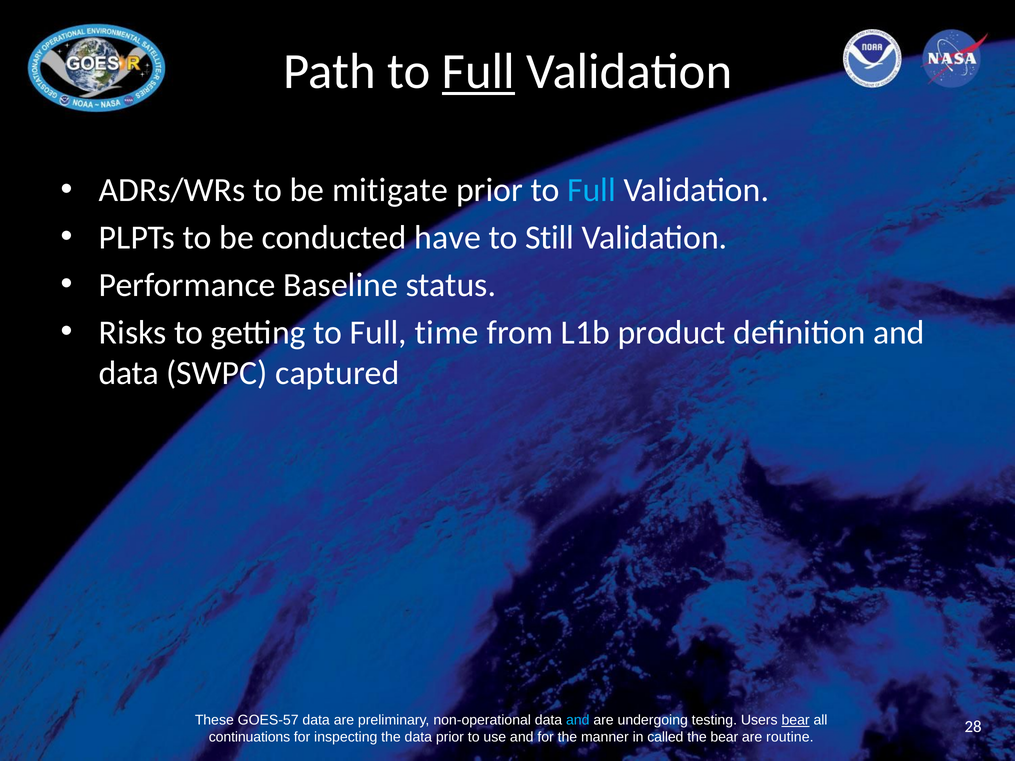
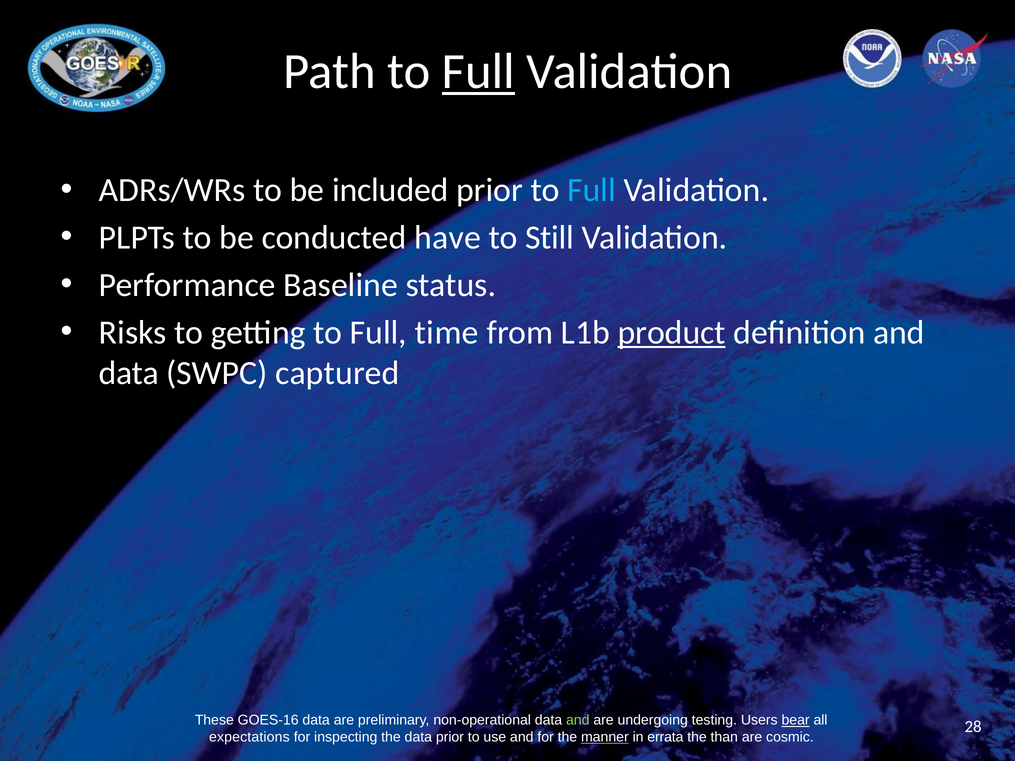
mitigate: mitigate -> included
product underline: none -> present
GOES-57: GOES-57 -> GOES-16
and at (578, 721) colour: light blue -> light green
continuations: continuations -> expectations
manner underline: none -> present
called: called -> errata
the bear: bear -> than
routine: routine -> cosmic
